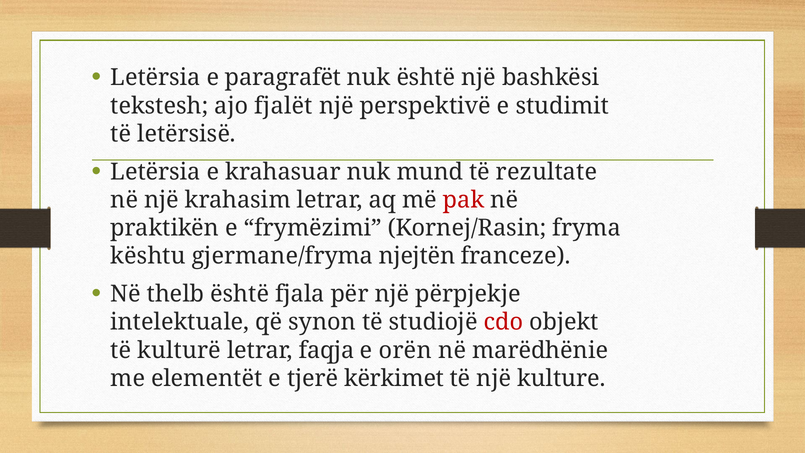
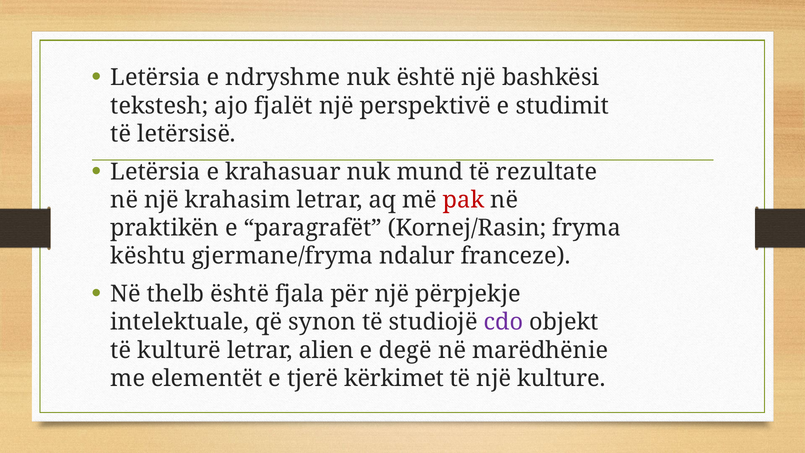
paragrafët: paragrafët -> ndryshme
frymëzimi: frymëzimi -> paragrafët
njejtën: njejtën -> ndalur
cdo colour: red -> purple
faqja: faqja -> alien
orën: orën -> degë
